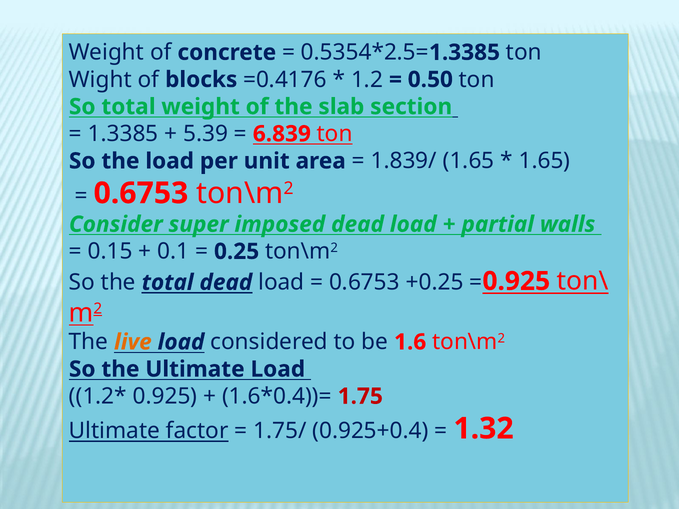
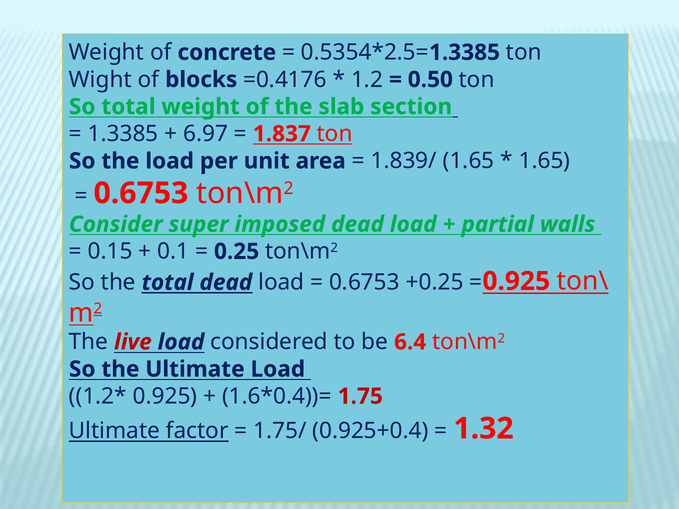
5.39: 5.39 -> 6.97
6.839: 6.839 -> 1.837
live colour: orange -> red
1.6: 1.6 -> 6.4
